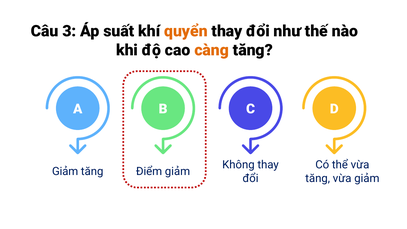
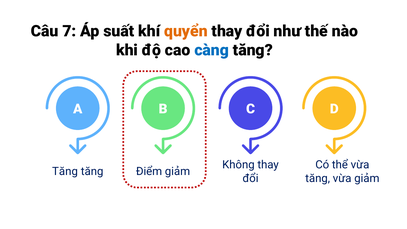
3: 3 -> 7
càng colour: orange -> blue
Giảm at (65, 171): Giảm -> Tăng
